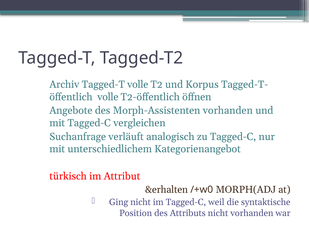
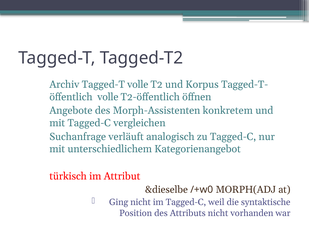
Morph-Assistenten vorhanden: vorhanden -> konkretem
&erhalten: &erhalten -> &dieselbe
